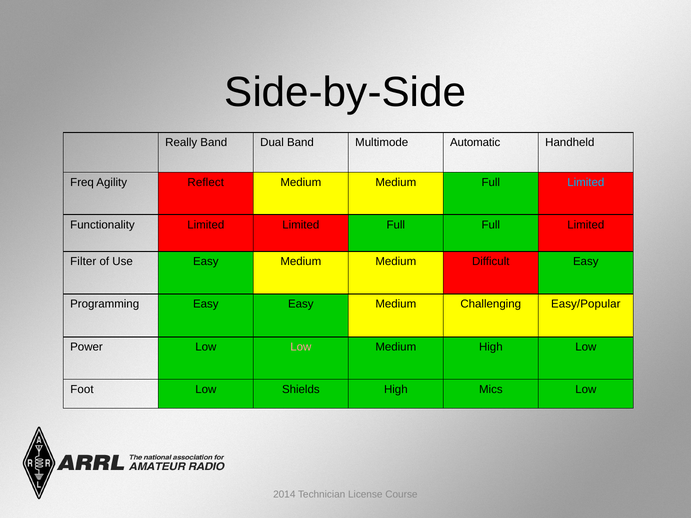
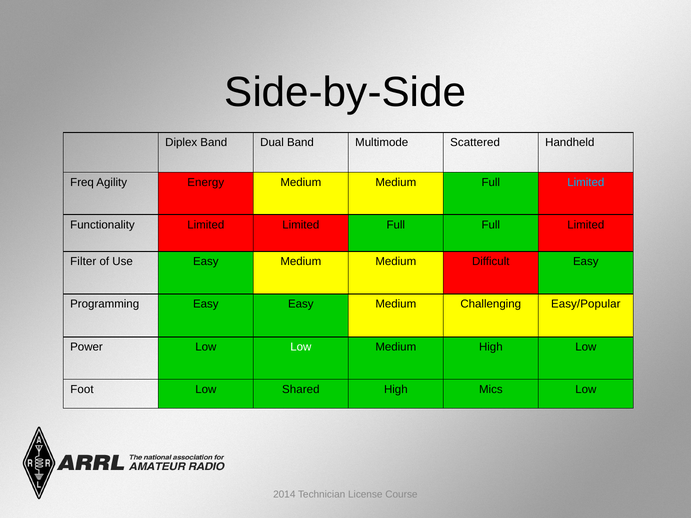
Really: Really -> Diplex
Automatic: Automatic -> Scattered
Reflect: Reflect -> Energy
Low at (301, 347) colour: pink -> white
Shields: Shields -> Shared
